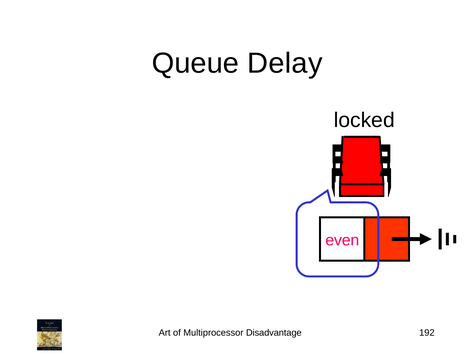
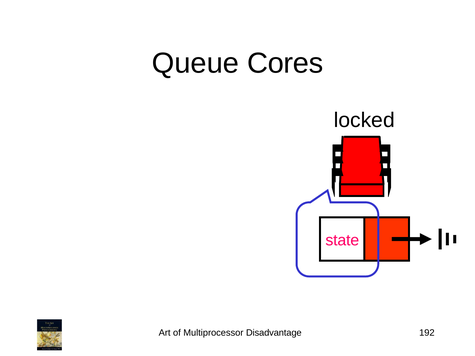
Delay: Delay -> Cores
even: even -> state
